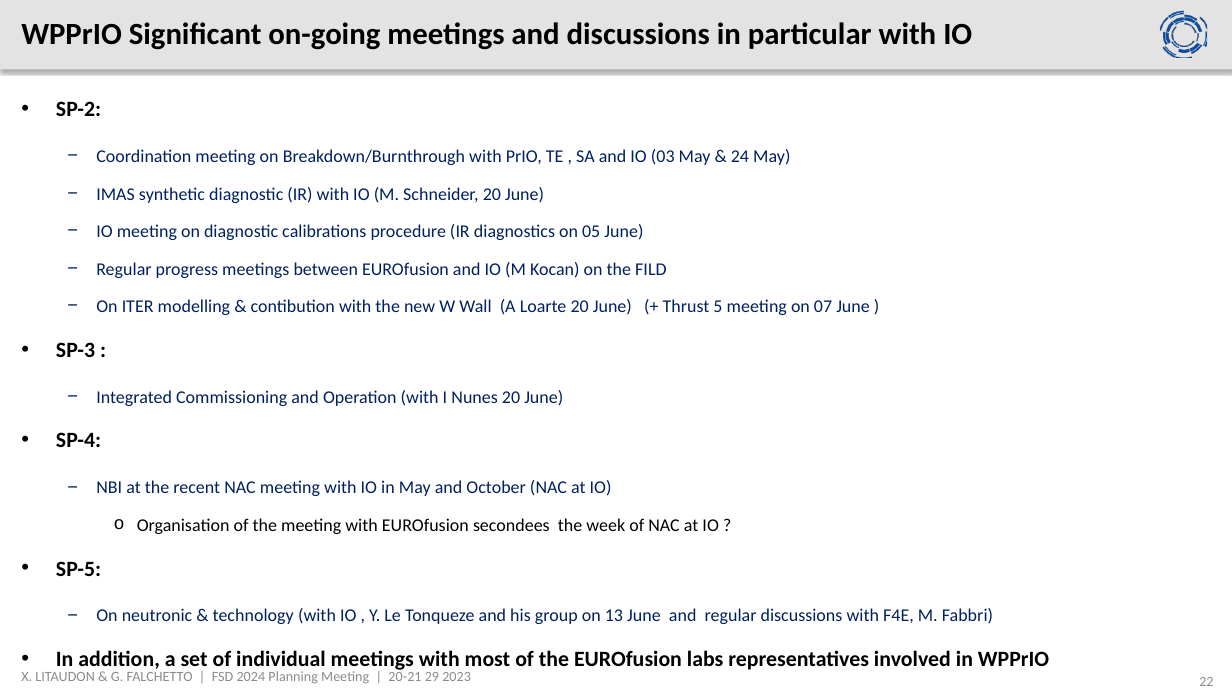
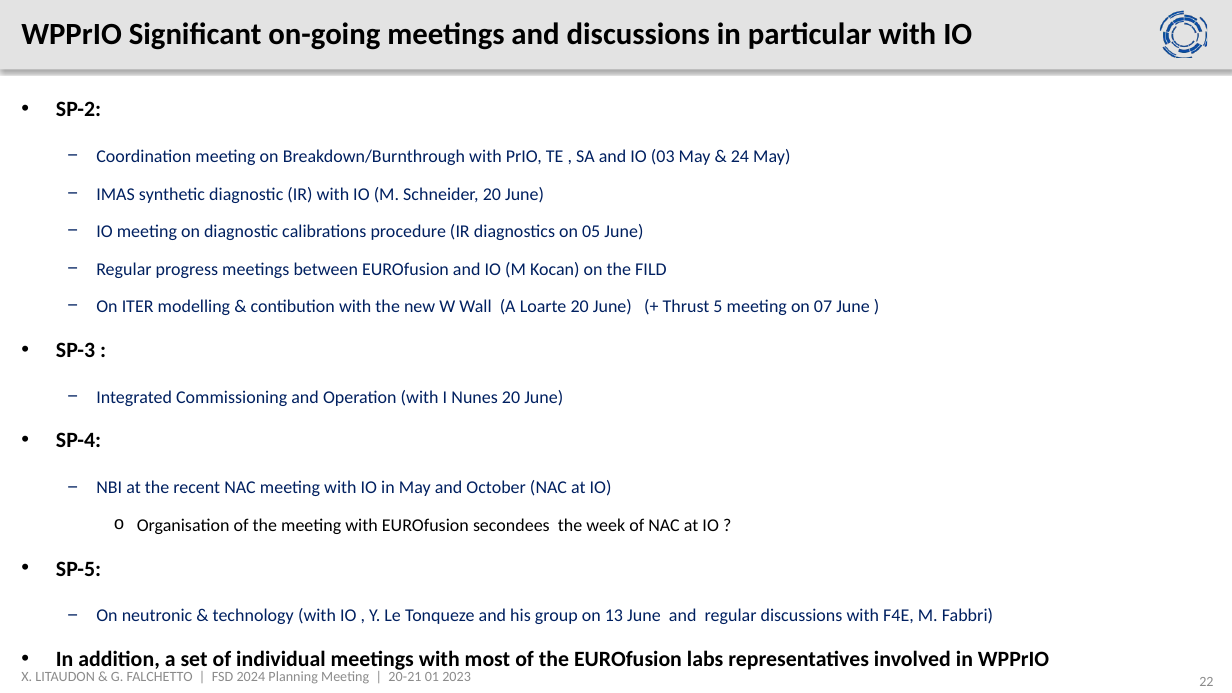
29: 29 -> 01
